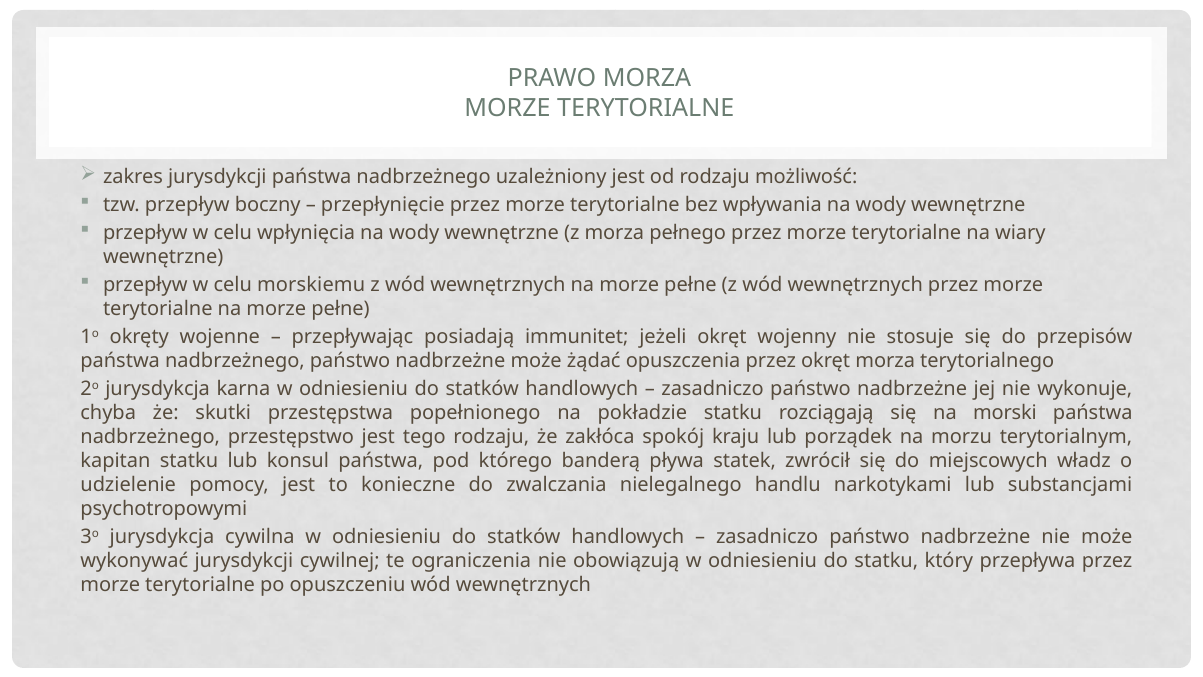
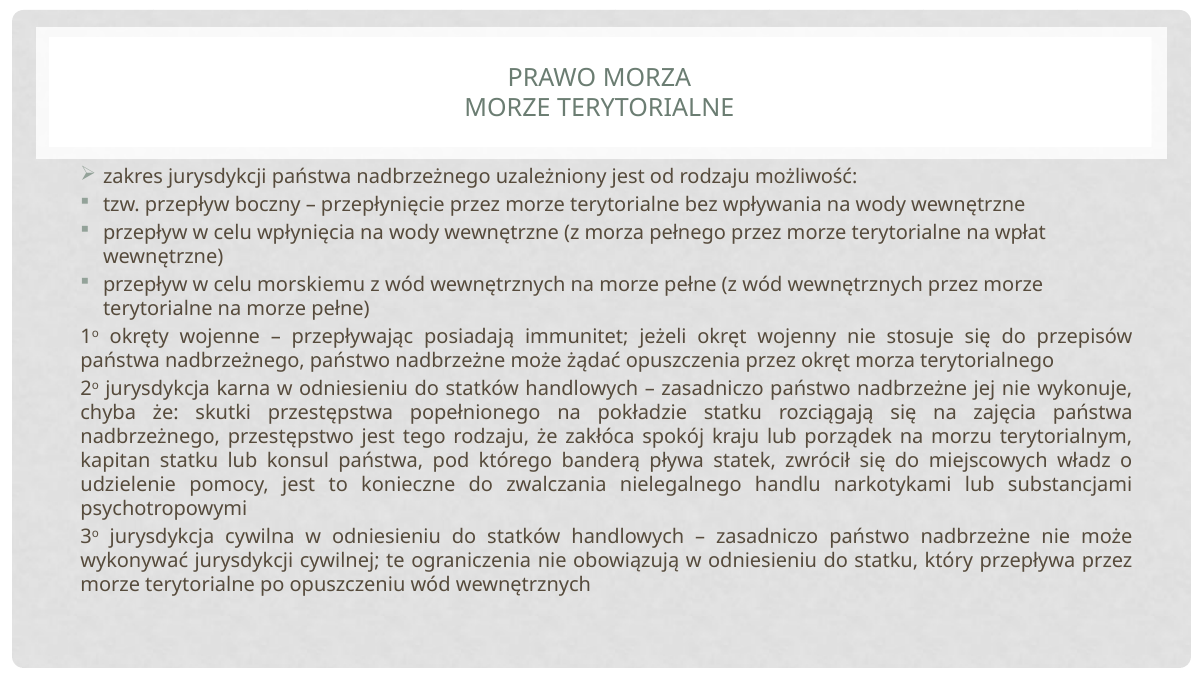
wiary: wiary -> wpłat
morski: morski -> zajęcia
